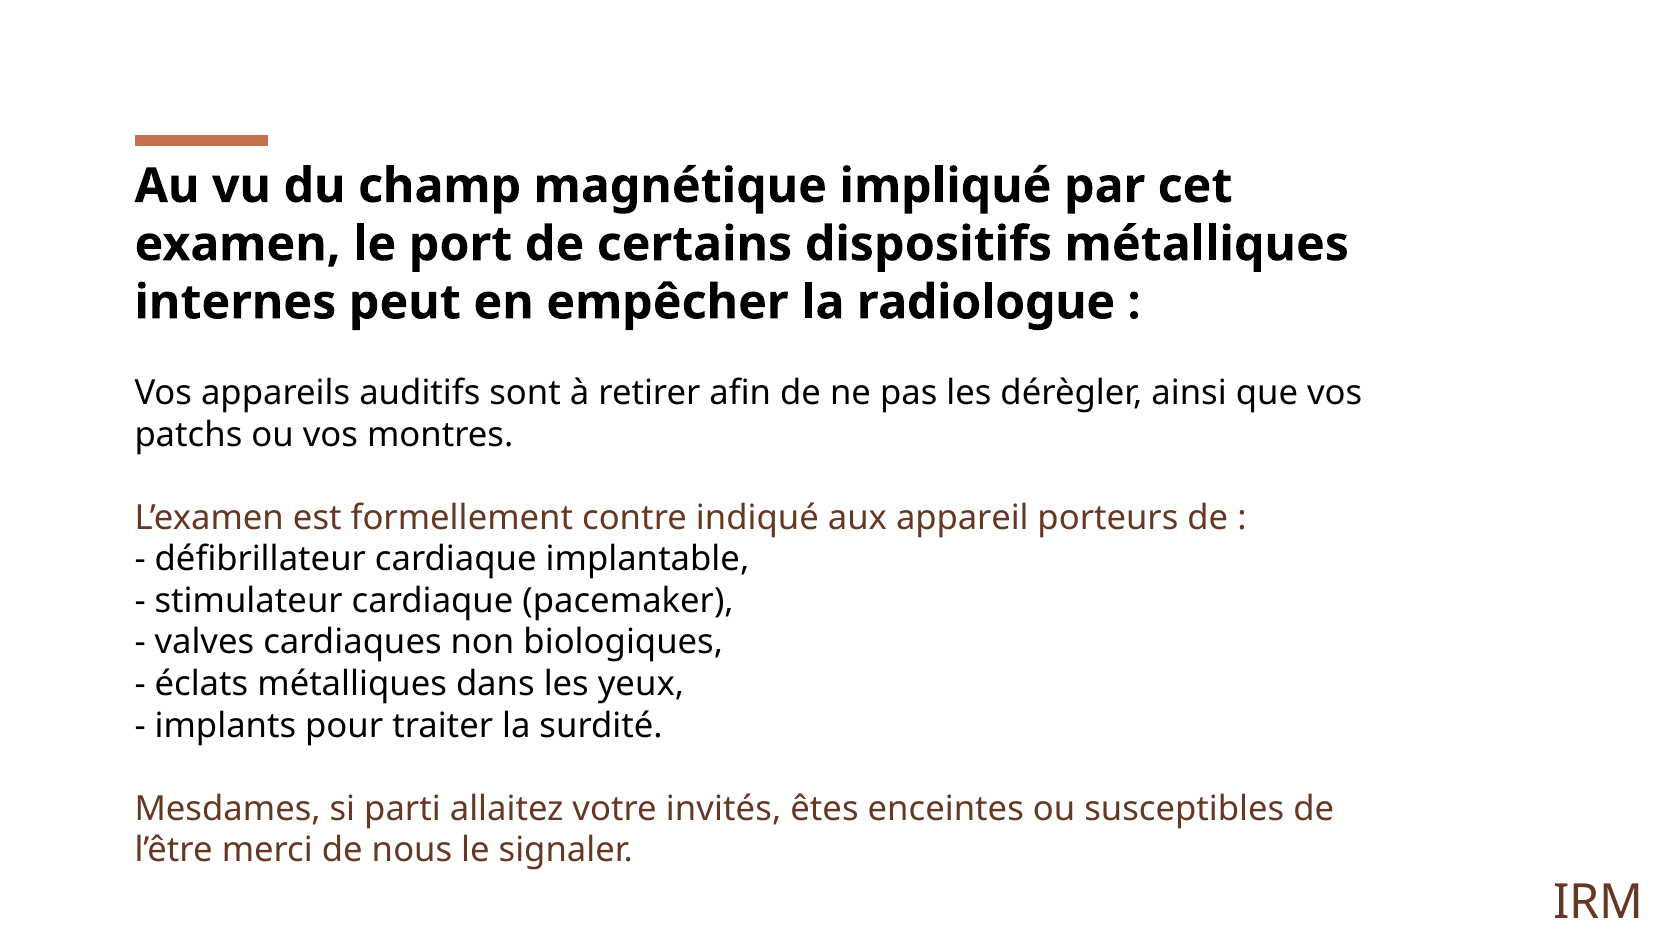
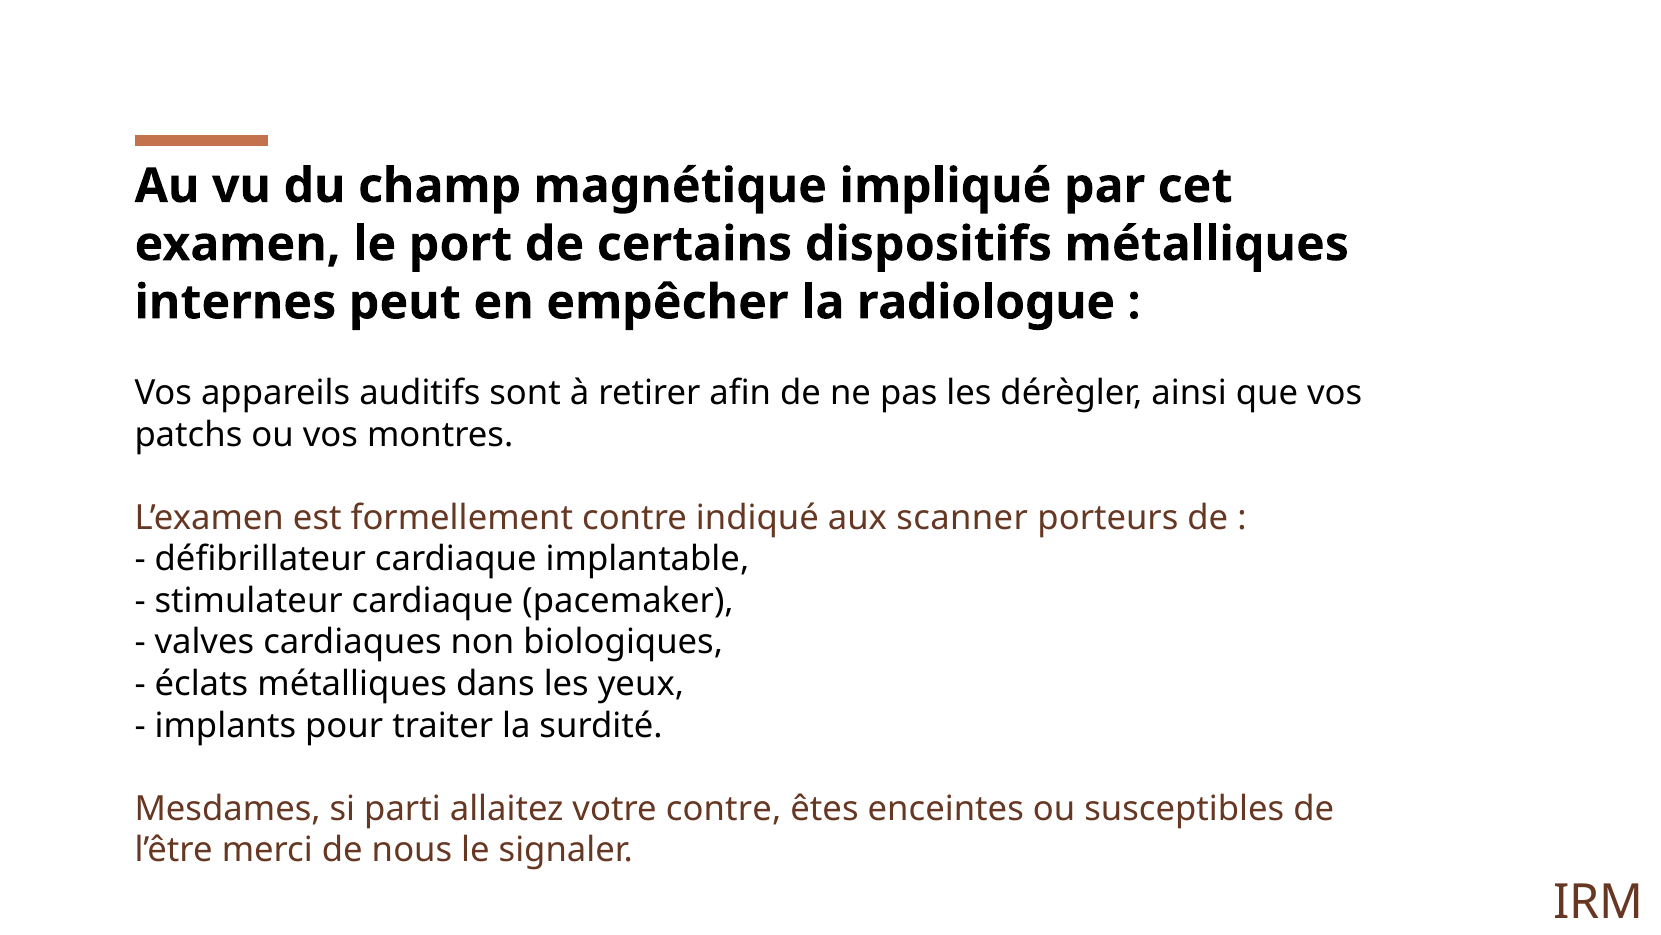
appareil: appareil -> scanner
votre invités: invités -> contre
